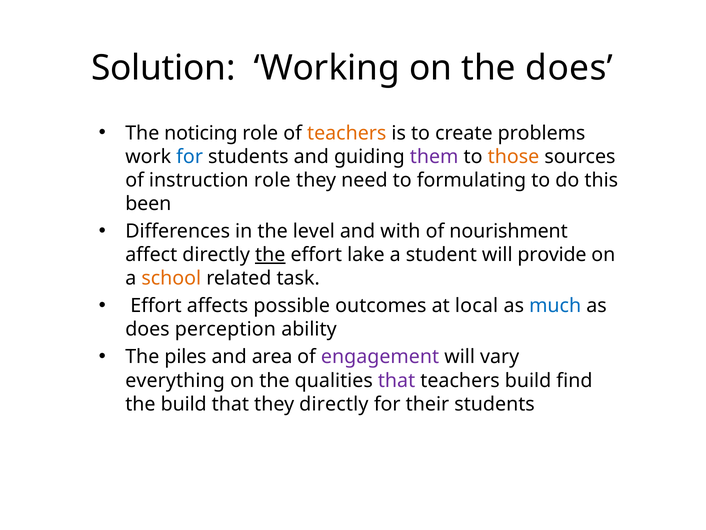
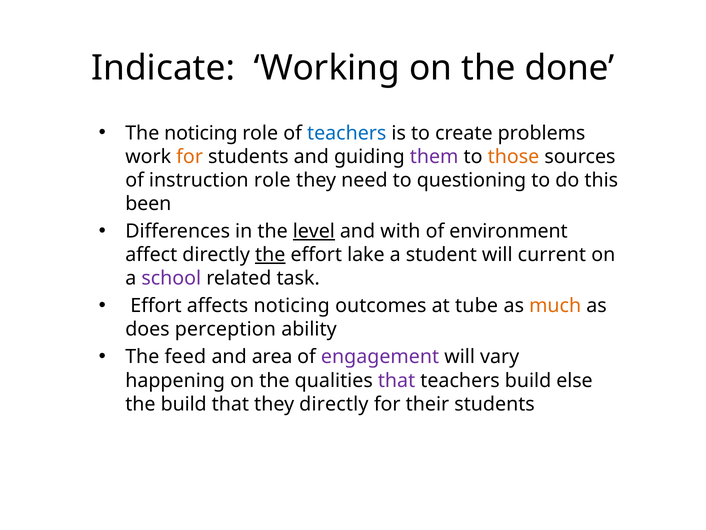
Solution: Solution -> Indicate
the does: does -> done
teachers at (347, 133) colour: orange -> blue
for at (190, 157) colour: blue -> orange
formulating: formulating -> questioning
level underline: none -> present
nourishment: nourishment -> environment
provide: provide -> current
school colour: orange -> purple
affects possible: possible -> noticing
local: local -> tube
much colour: blue -> orange
piles: piles -> feed
everything: everything -> happening
find: find -> else
